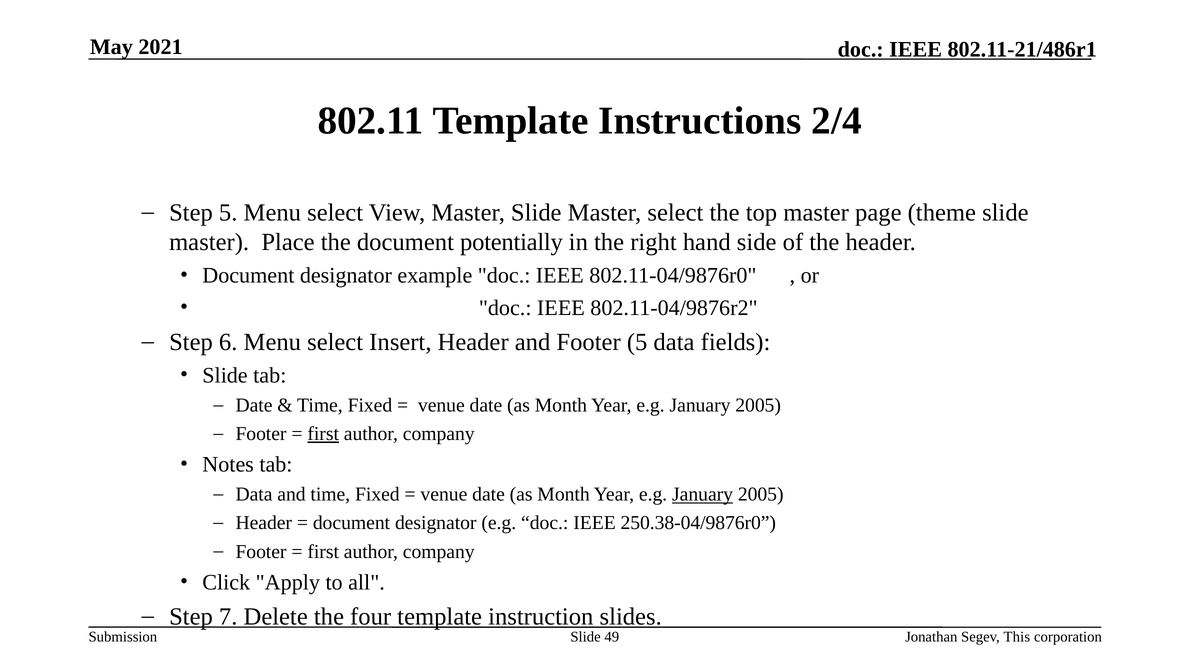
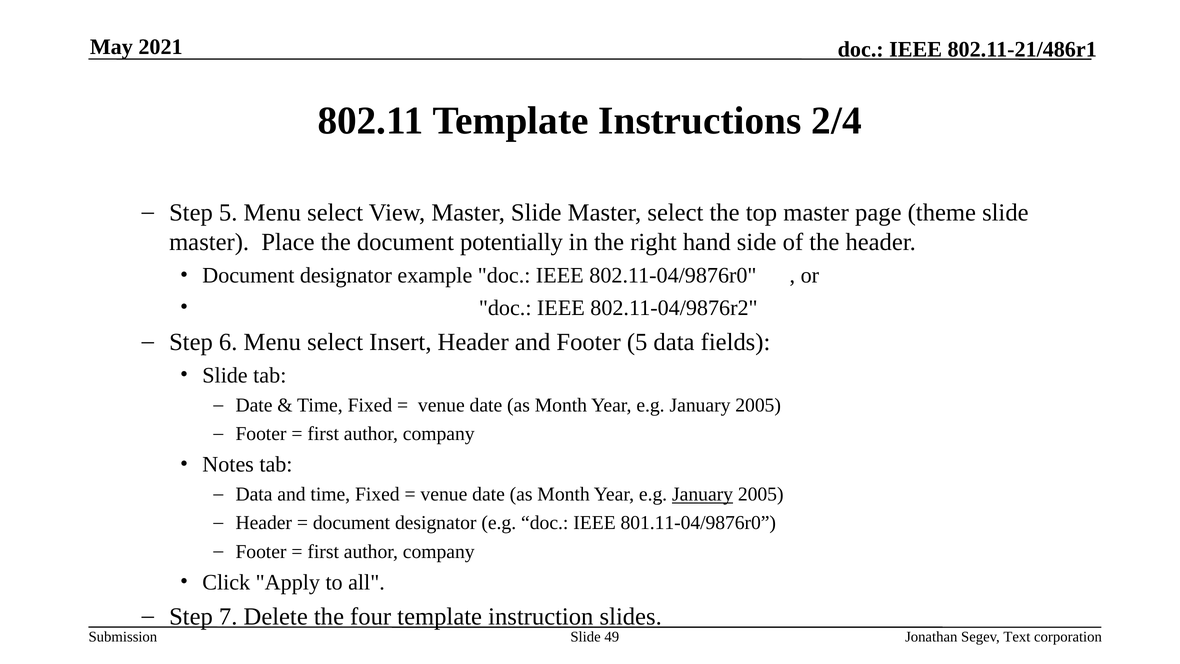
first at (323, 434) underline: present -> none
250.38-04/9876r0: 250.38-04/9876r0 -> 801.11-04/9876r0
This: This -> Text
